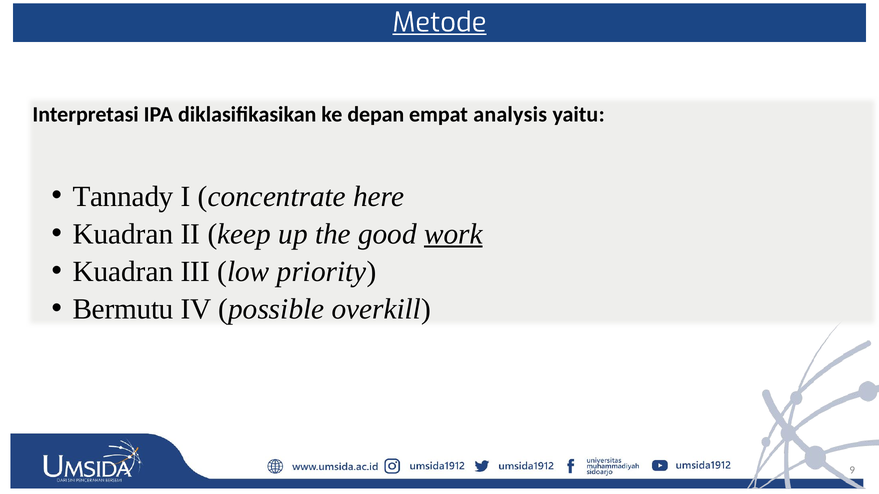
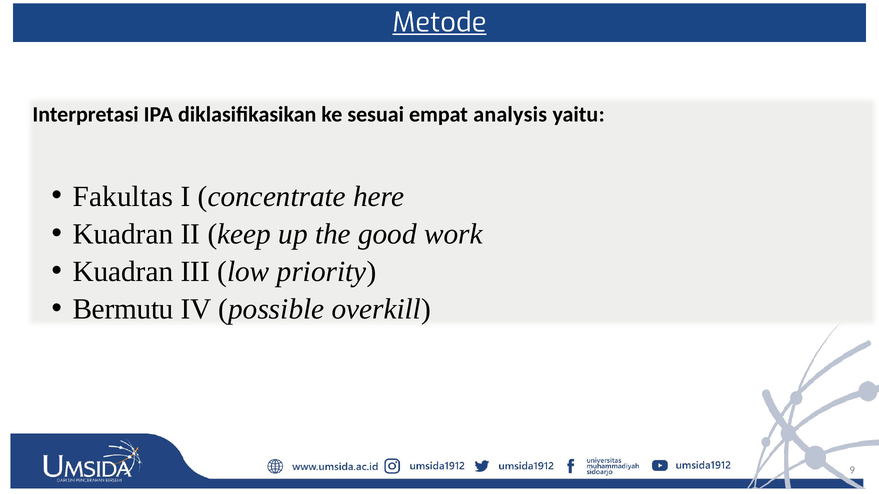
depan: depan -> sesuai
Tannady: Tannady -> Fakultas
work underline: present -> none
